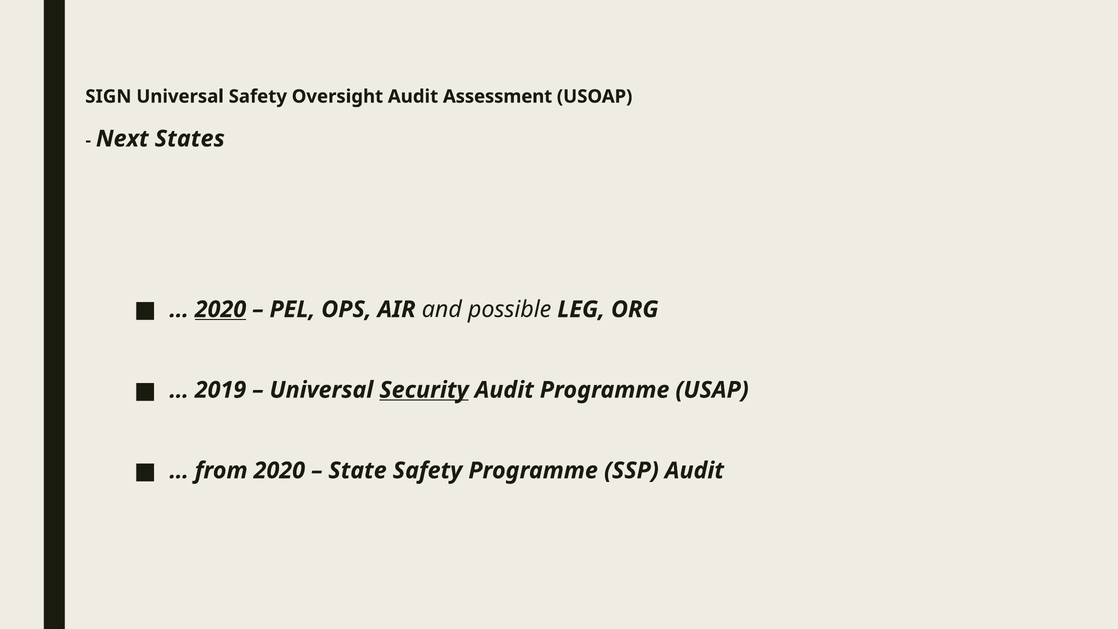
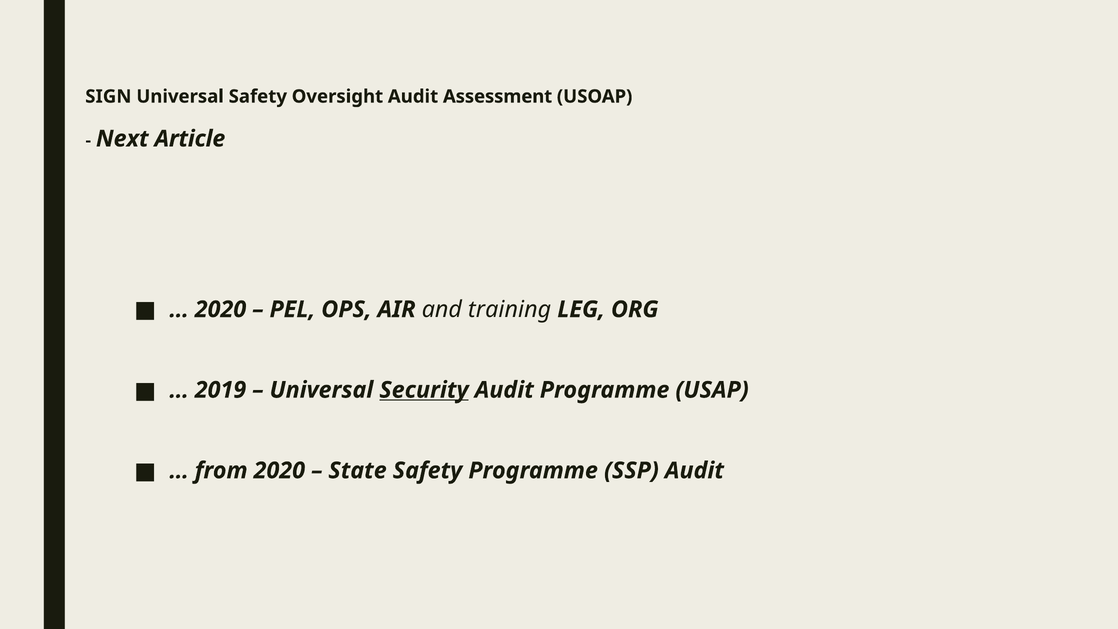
States: States -> Article
2020 at (220, 309) underline: present -> none
possible: possible -> training
